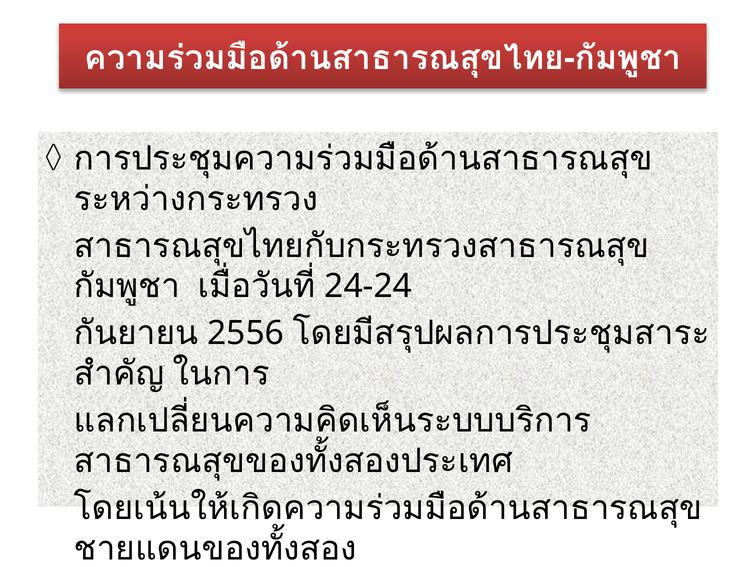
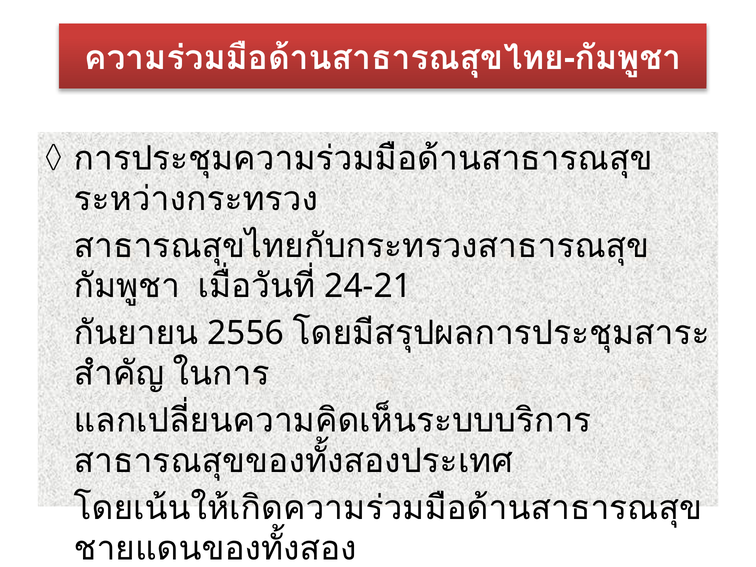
24-24: 24-24 -> 24-21
